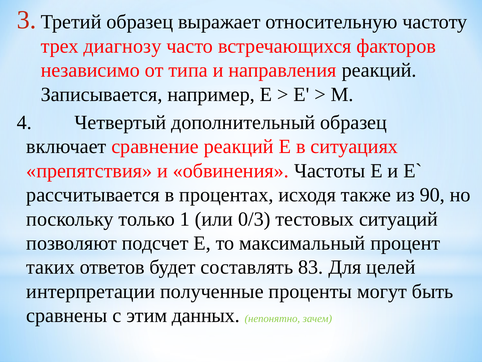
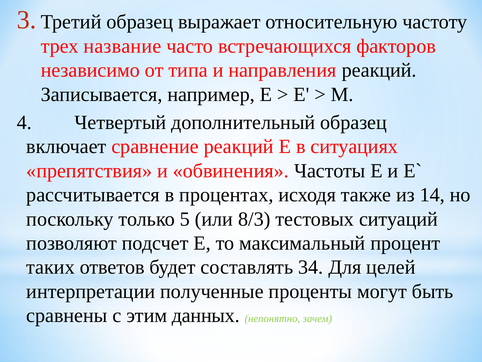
диагнозу: диагнозу -> название
90: 90 -> 14
1: 1 -> 5
0/3: 0/3 -> 8/3
83: 83 -> 34
